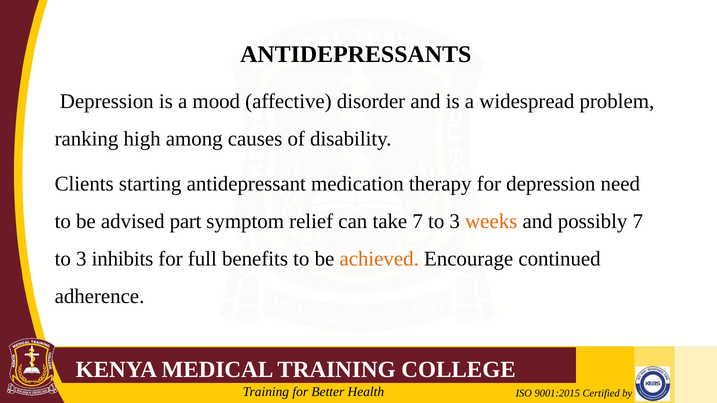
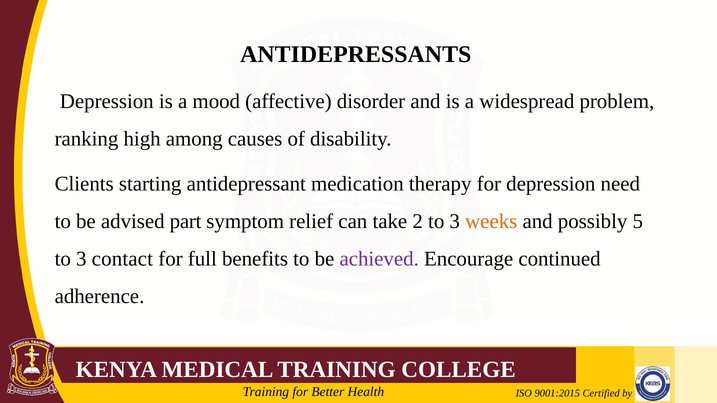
take 7: 7 -> 2
possibly 7: 7 -> 5
inhibits: inhibits -> contact
achieved colour: orange -> purple
